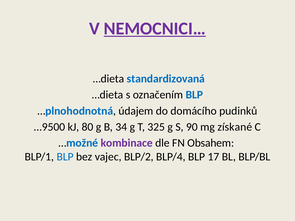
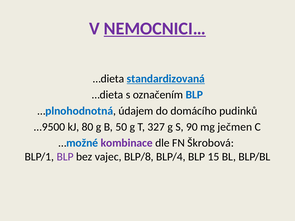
standardizovaná underline: none -> present
34: 34 -> 50
325: 325 -> 327
získané: získané -> ječmen
Obsahem: Obsahem -> Škrobová
BLP at (65, 157) colour: blue -> purple
BLP/2: BLP/2 -> BLP/8
17: 17 -> 15
